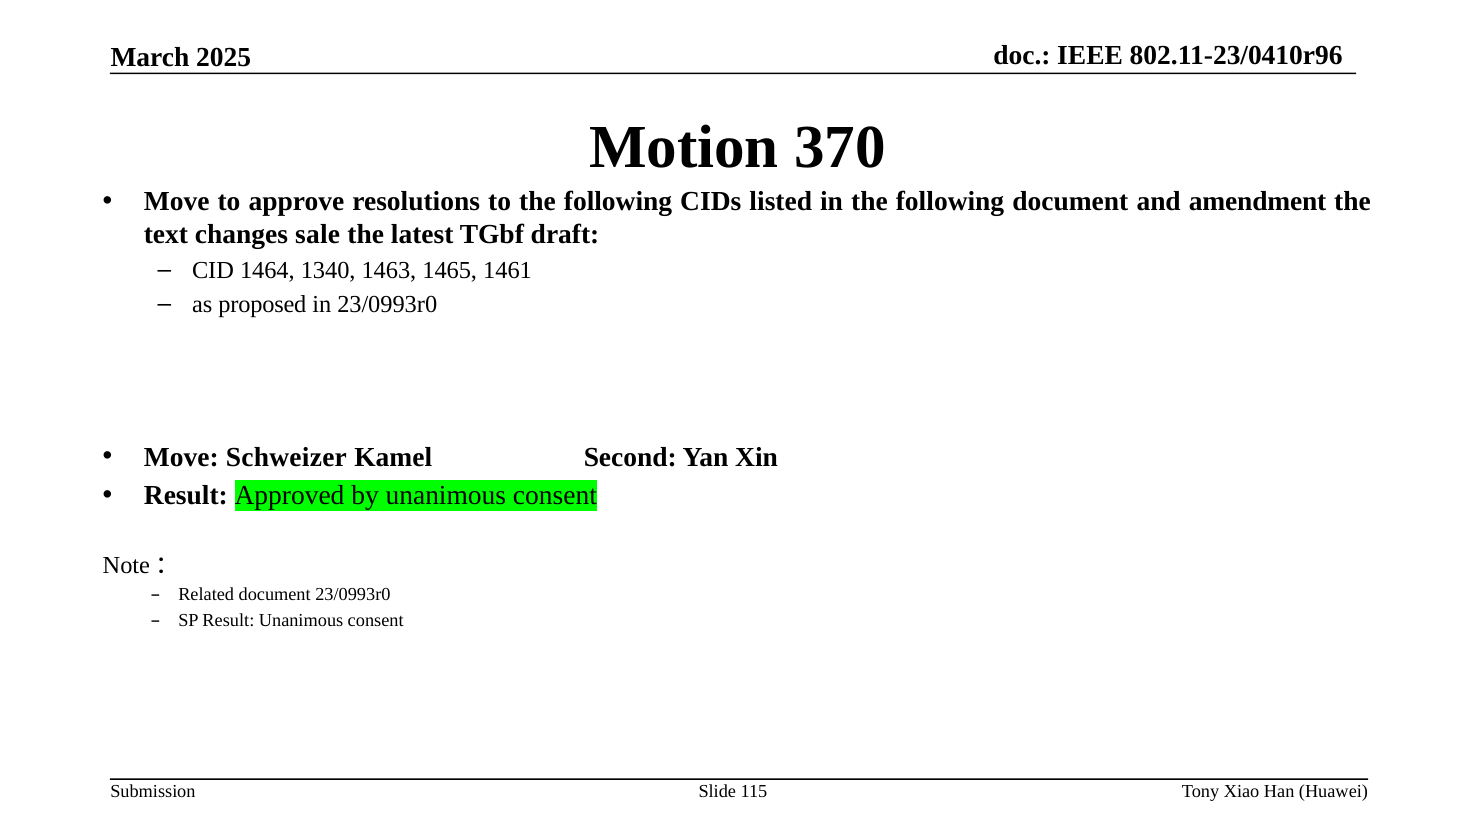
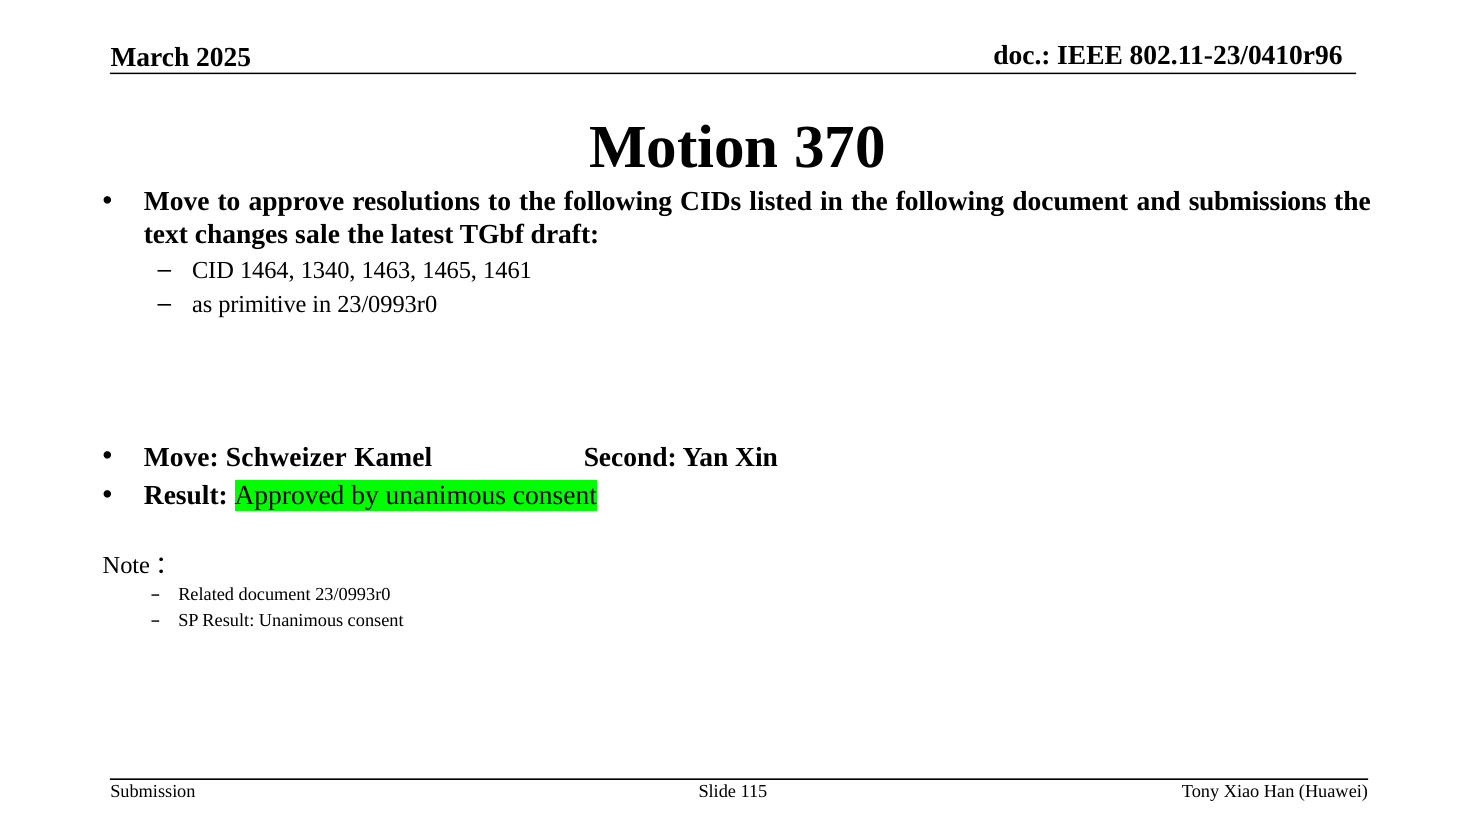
amendment: amendment -> submissions
proposed: proposed -> primitive
